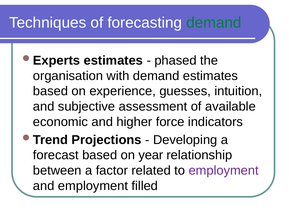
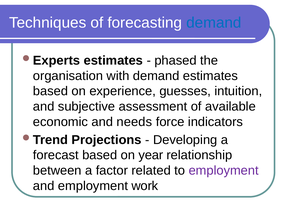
demand at (214, 23) colour: green -> blue
higher: higher -> needs
filled: filled -> work
